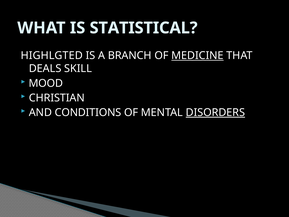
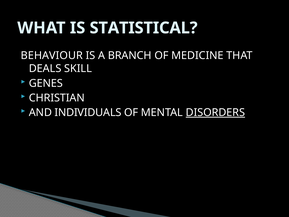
HIGHLGTED: HIGHLGTED -> BEHAVIOUR
MEDICINE underline: present -> none
MOOD: MOOD -> GENES
CONDITIONS: CONDITIONS -> INDIVIDUALS
